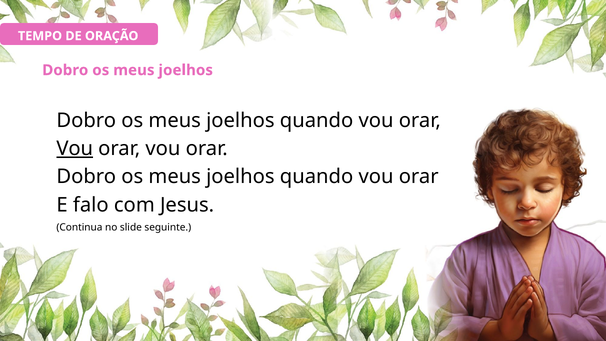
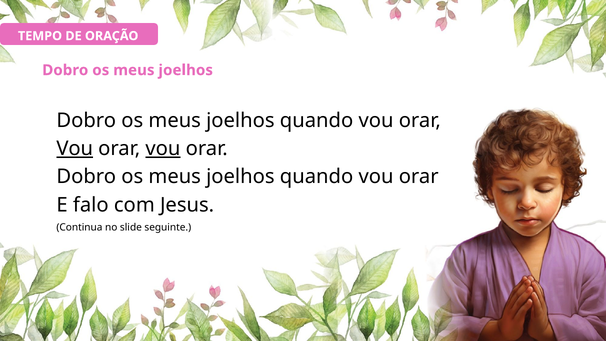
vou at (163, 149) underline: none -> present
